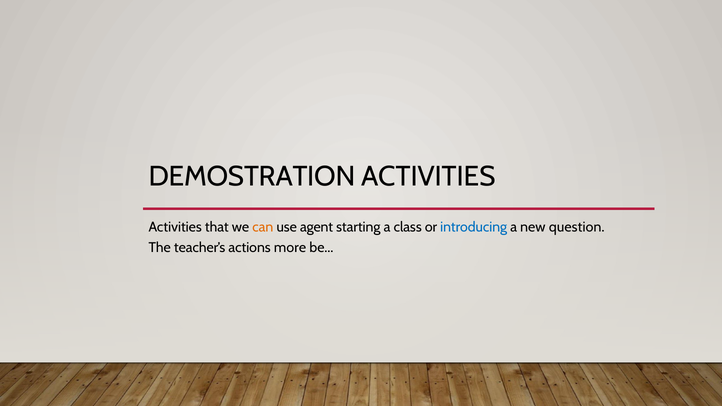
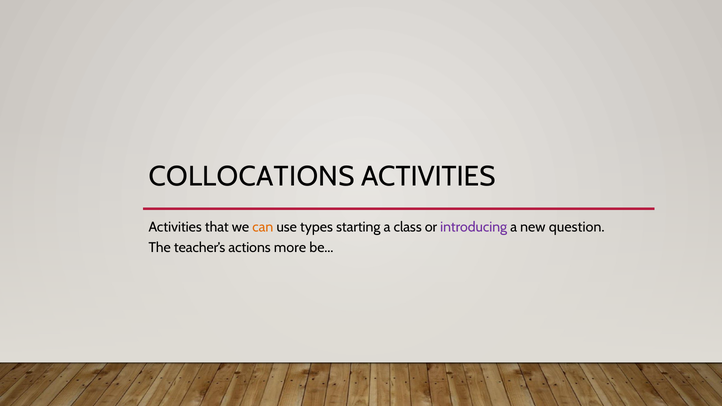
DEMOSTRATION: DEMOSTRATION -> COLLOCATIONS
agent: agent -> types
introducing colour: blue -> purple
